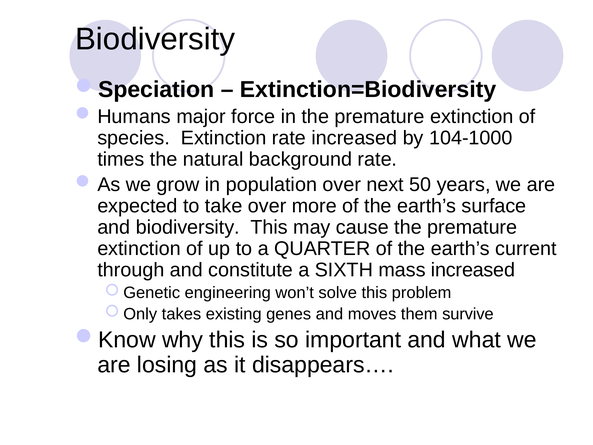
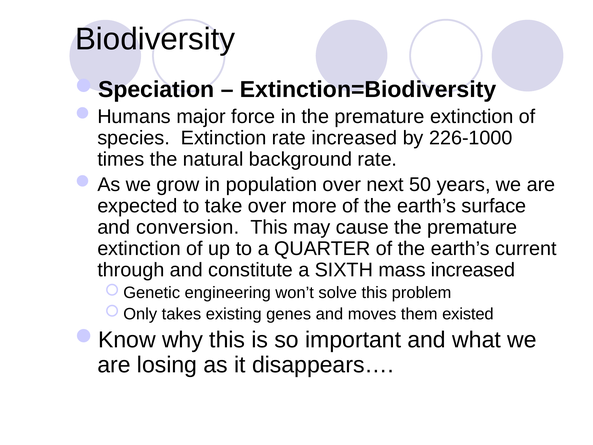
104-1000: 104-1000 -> 226-1000
and biodiversity: biodiversity -> conversion
survive: survive -> existed
